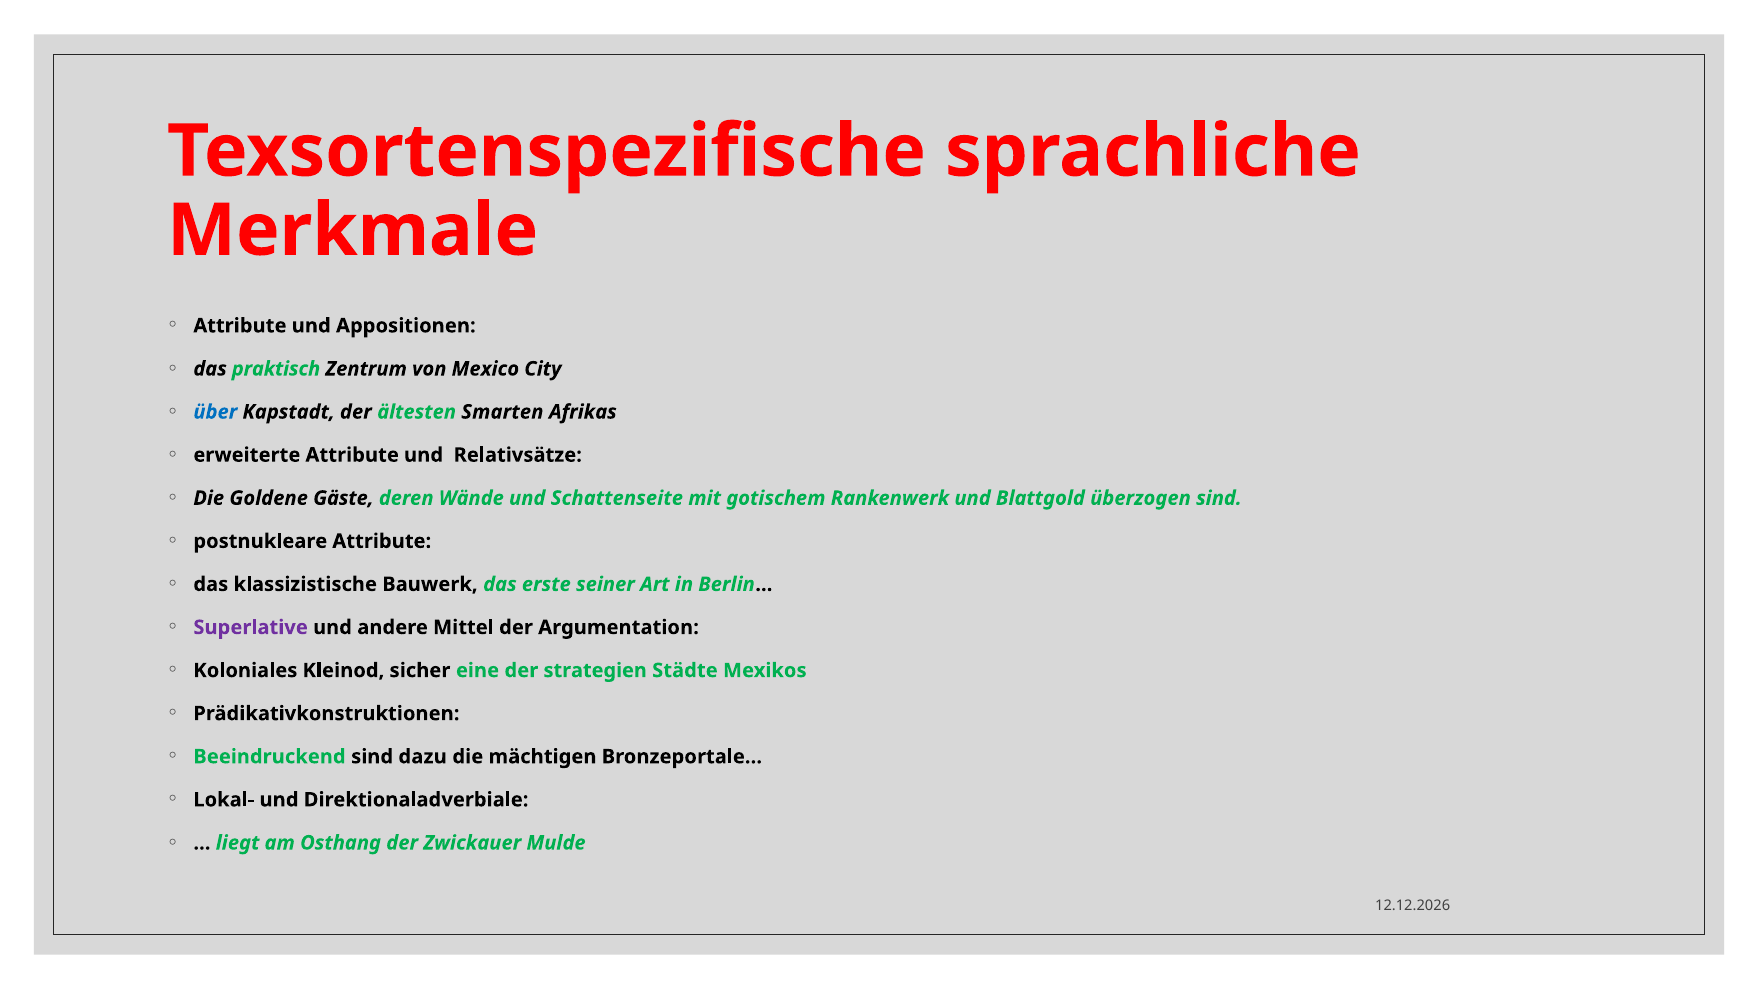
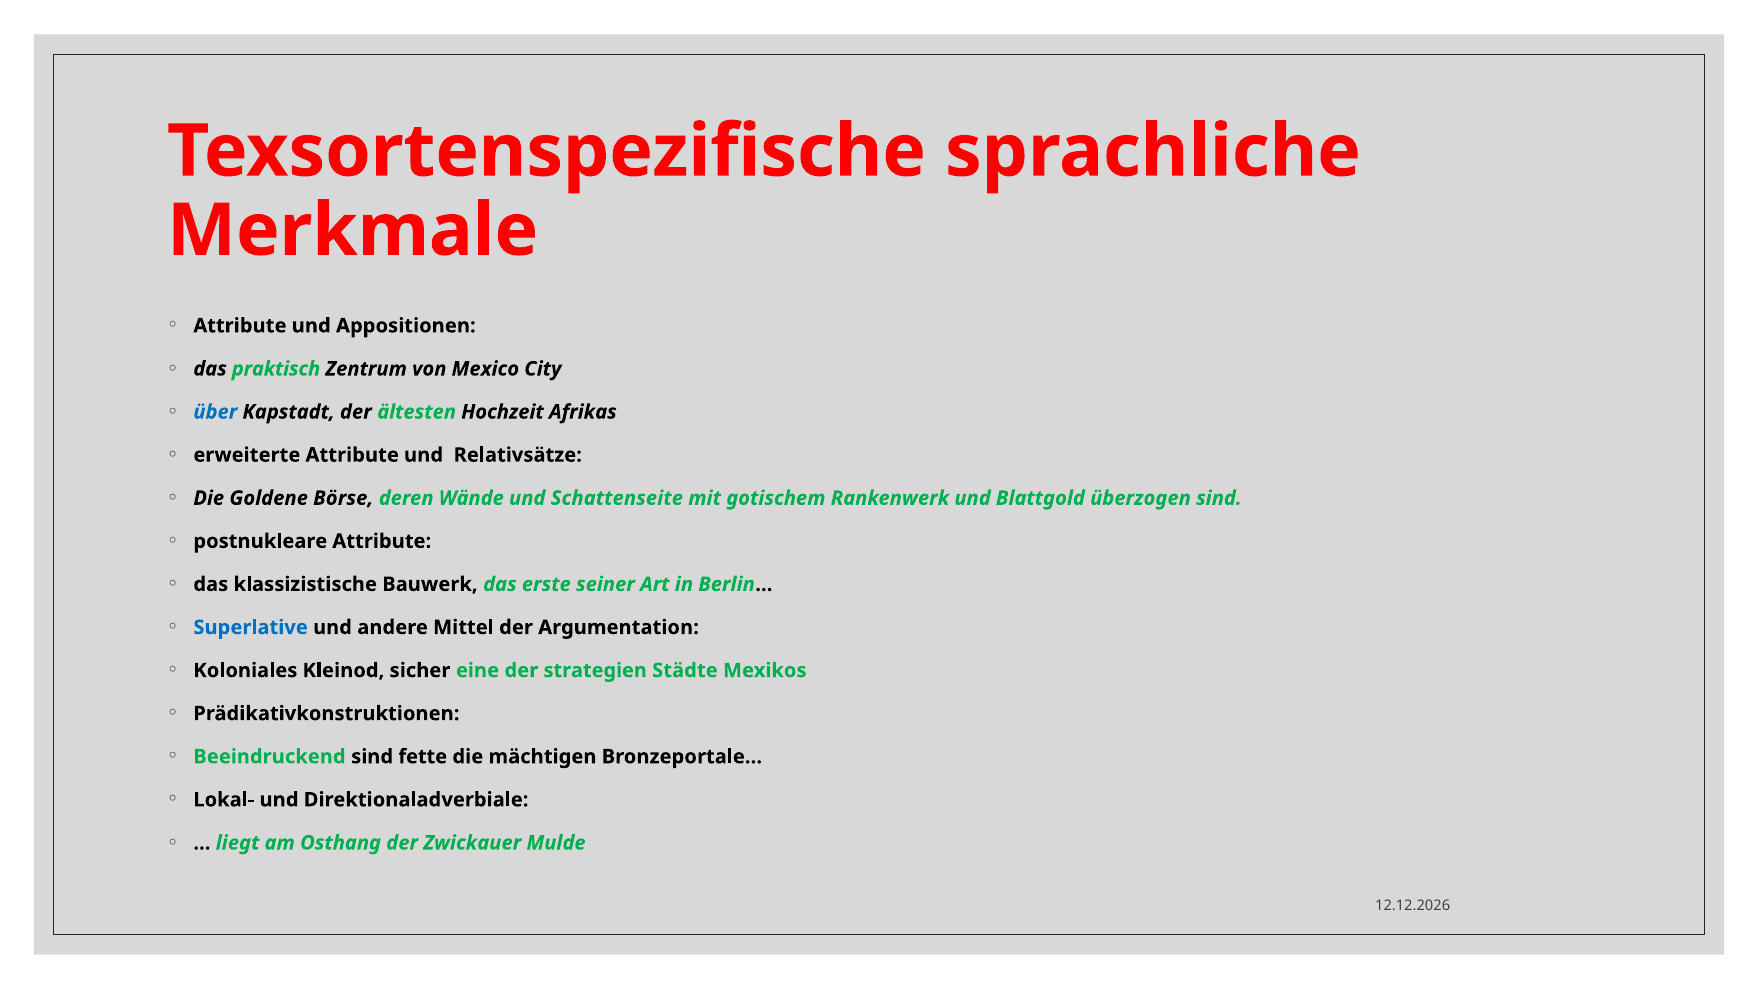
Smarten: Smarten -> Hochzeit
Gäste: Gäste -> Börse
Superlative colour: purple -> blue
dazu: dazu -> fette
